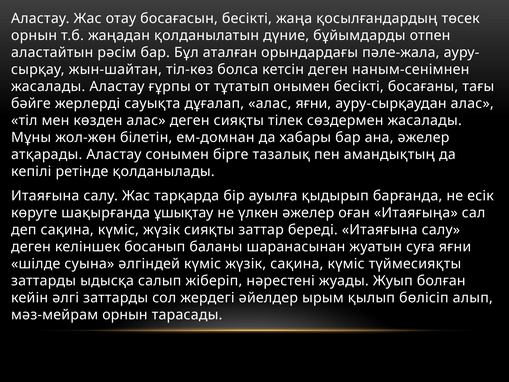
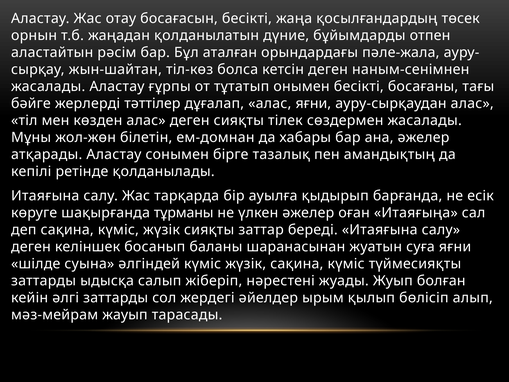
сауықта: сауықта -> тәттілер
ұшықтау: ұшықтау -> тұрманы
мәз-мейрам орнын: орнын -> жауып
